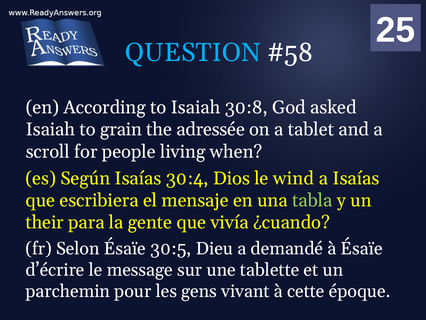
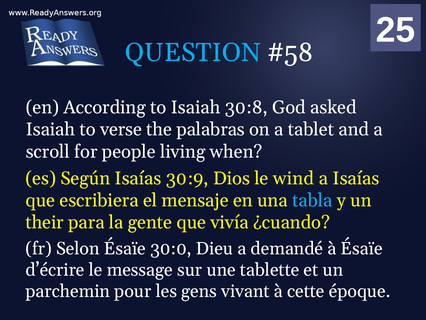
grain: grain -> verse
adressée: adressée -> palabras
30:4: 30:4 -> 30:9
tabla colour: light green -> light blue
30:5: 30:5 -> 30:0
